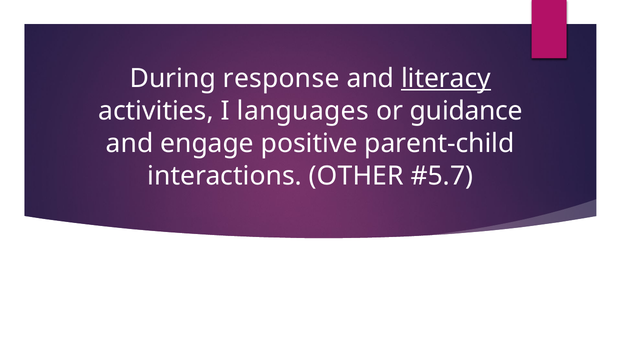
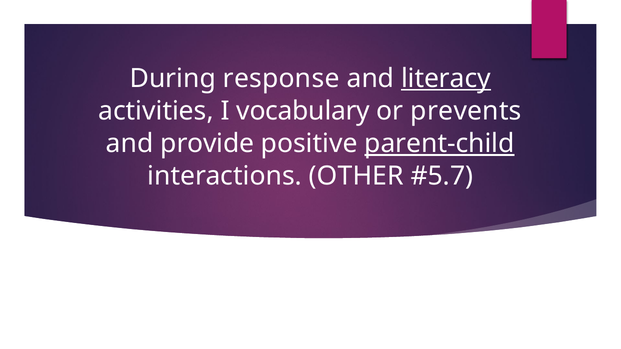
languages: languages -> vocabulary
guidance: guidance -> prevents
engage: engage -> provide
parent-child underline: none -> present
